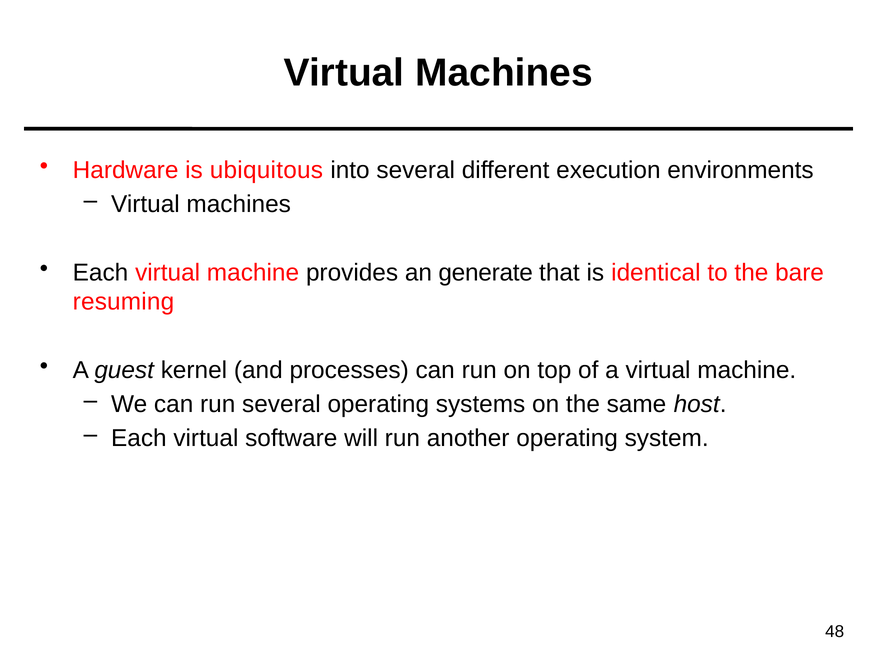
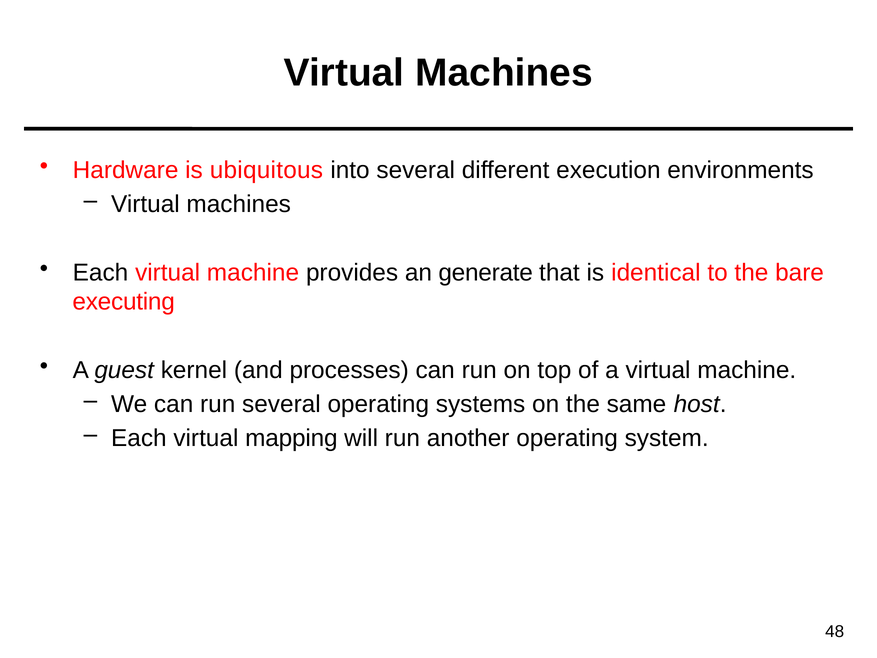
resuming: resuming -> executing
software: software -> mapping
